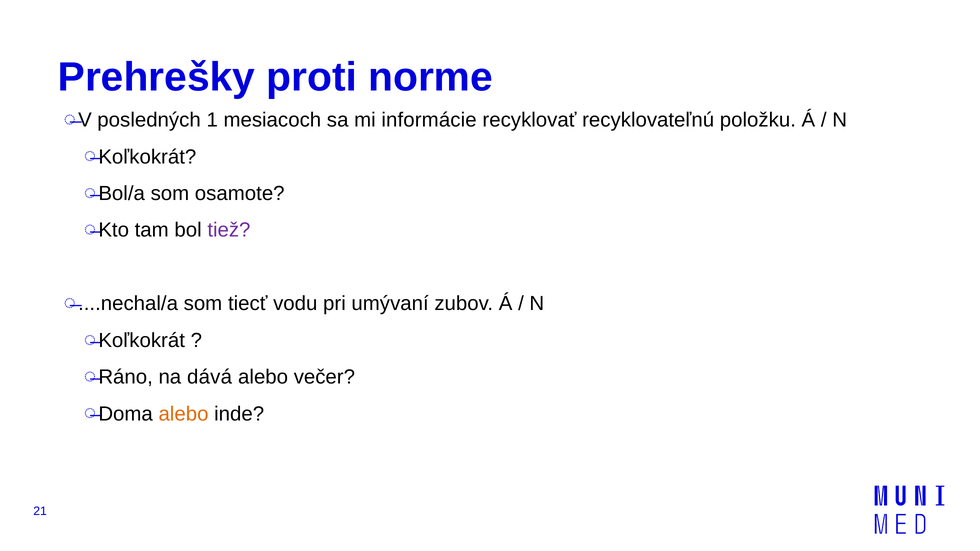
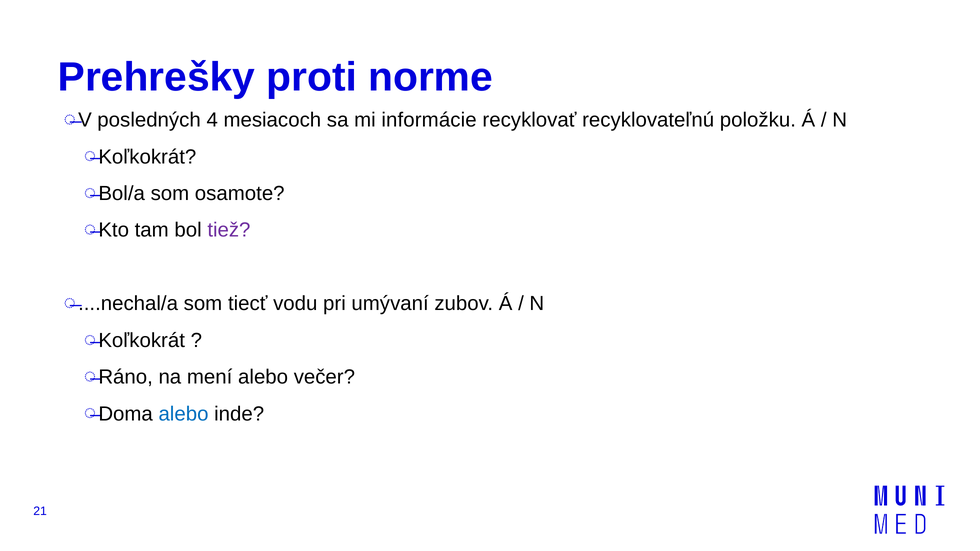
1: 1 -> 4
dává: dává -> mení
alebo at (184, 414) colour: orange -> blue
